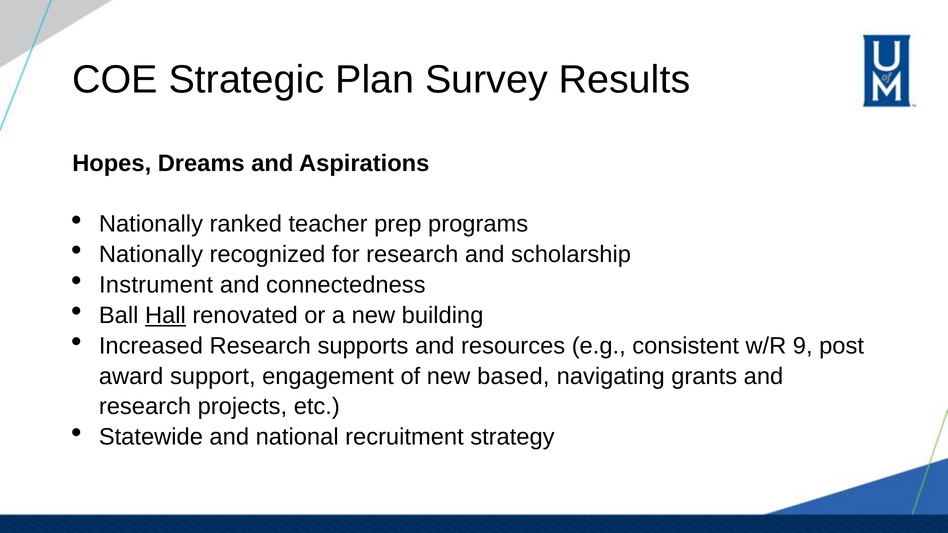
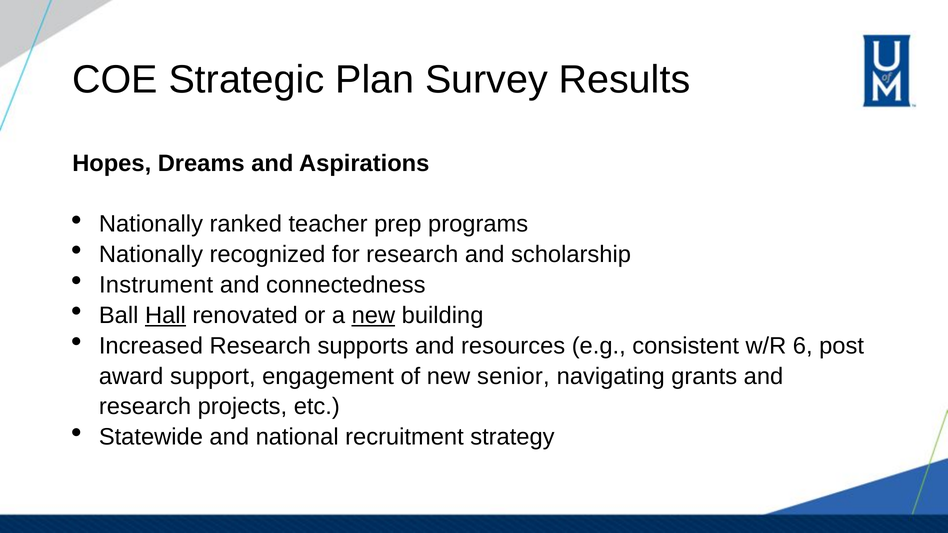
new at (373, 316) underline: none -> present
9: 9 -> 6
based: based -> senior
